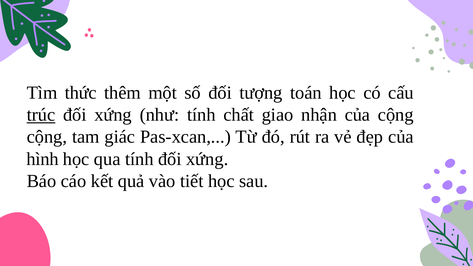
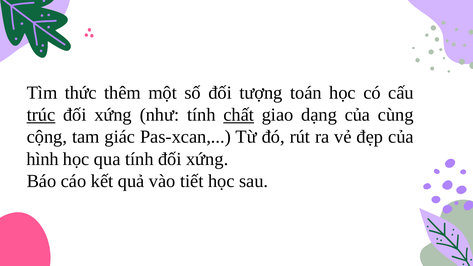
chất underline: none -> present
nhận: nhận -> dạng
của cộng: cộng -> cùng
